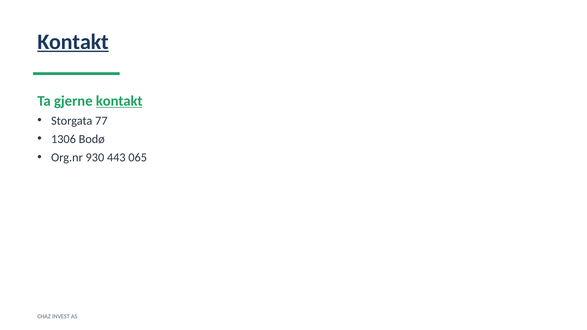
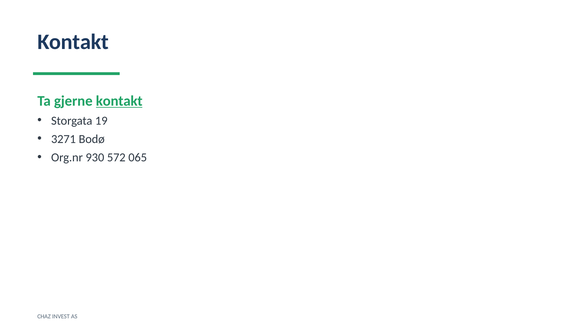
Kontakt at (73, 42) underline: present -> none
77: 77 -> 19
1306: 1306 -> 3271
443: 443 -> 572
